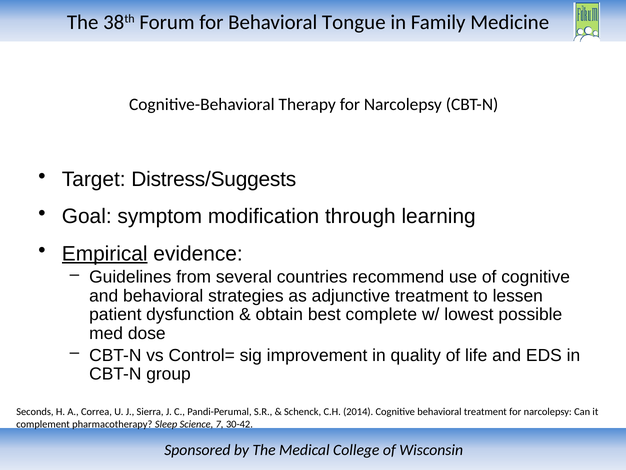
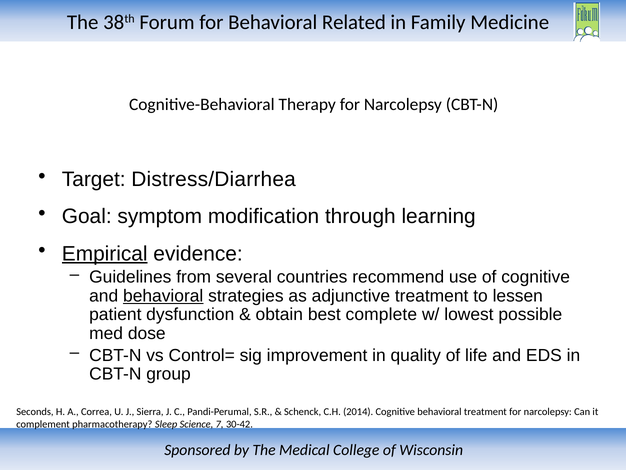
Tongue: Tongue -> Related
Distress/Suggests: Distress/Suggests -> Distress/Diarrhea
behavioral at (163, 296) underline: none -> present
